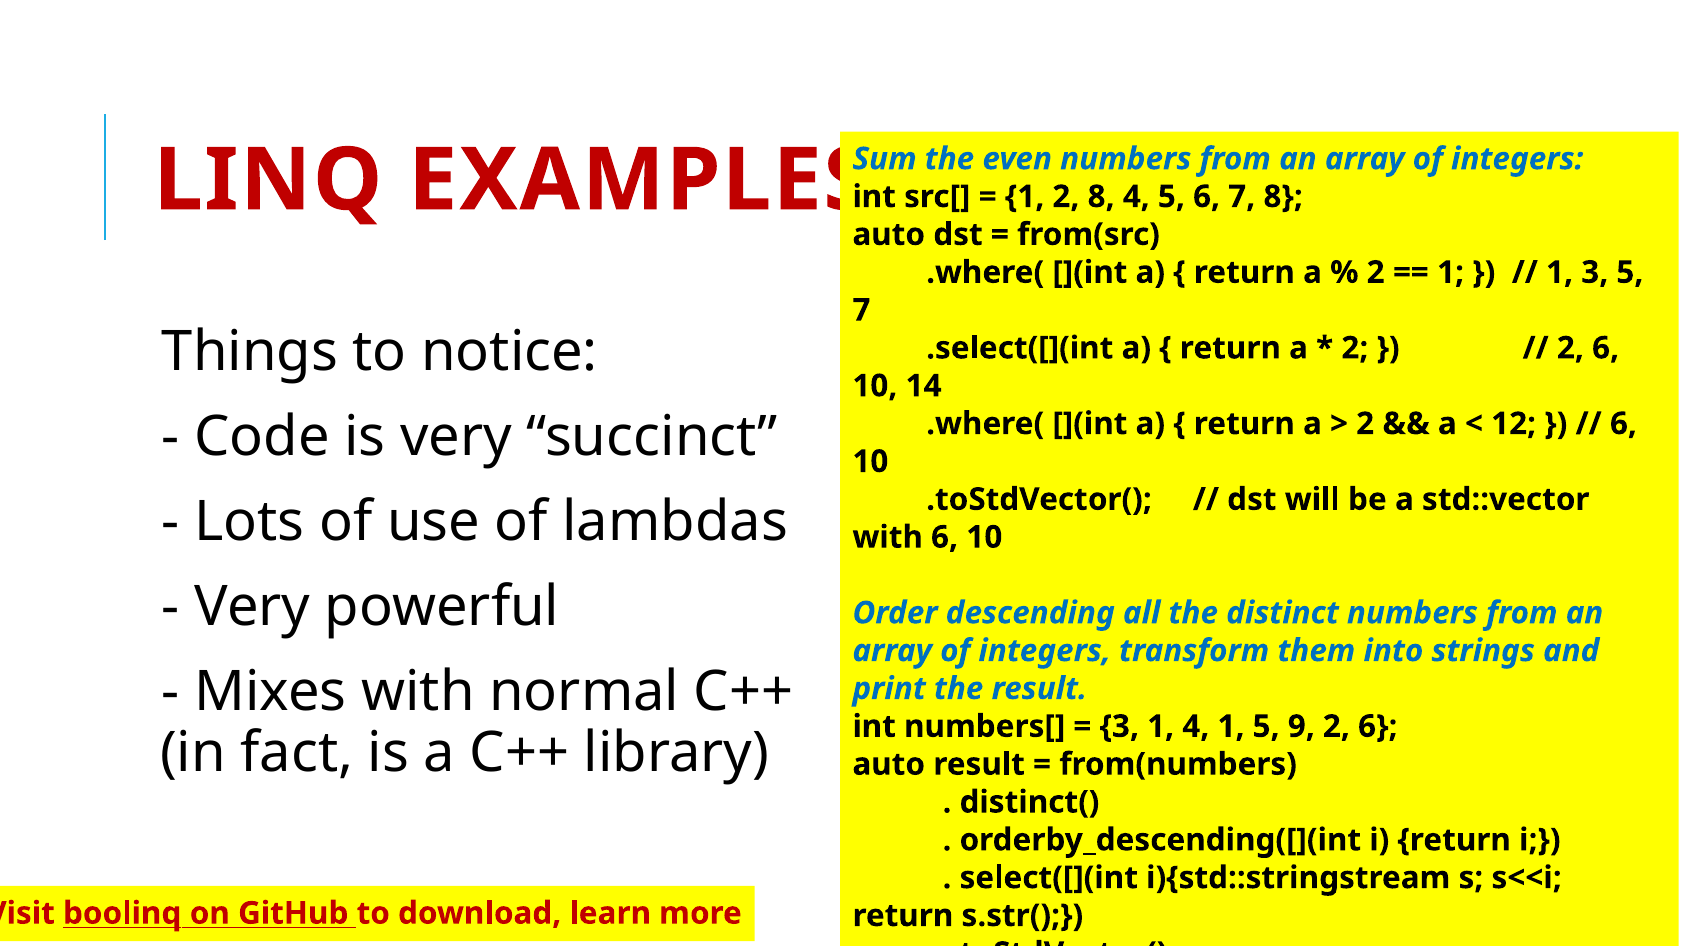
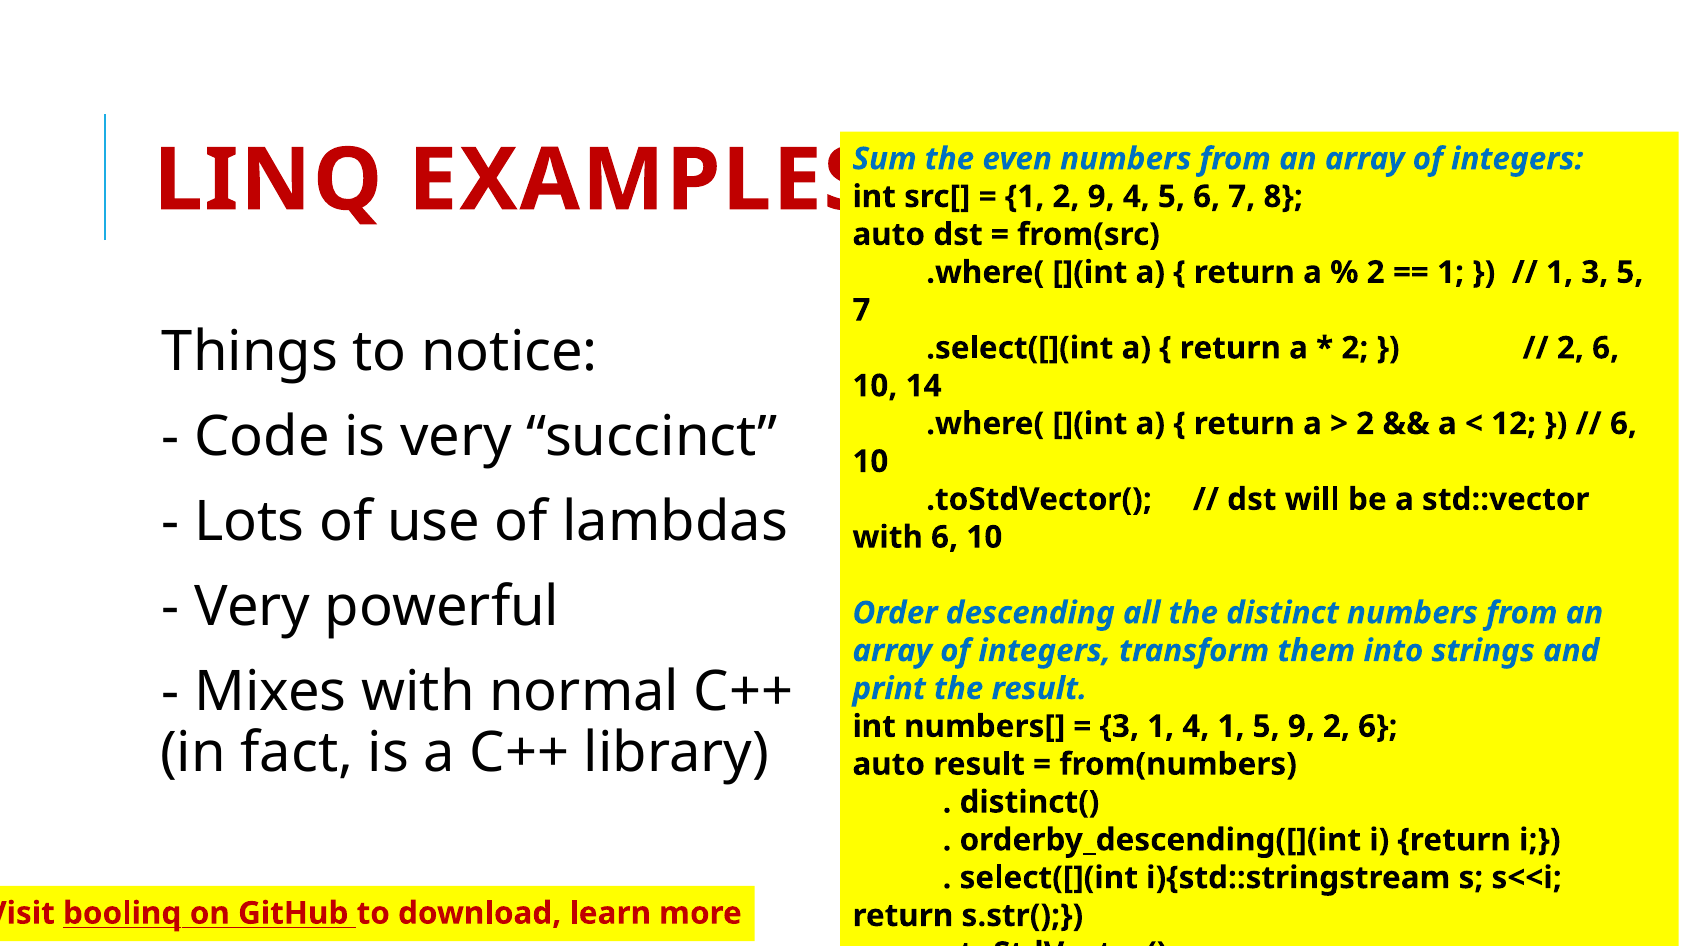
2 8: 8 -> 9
